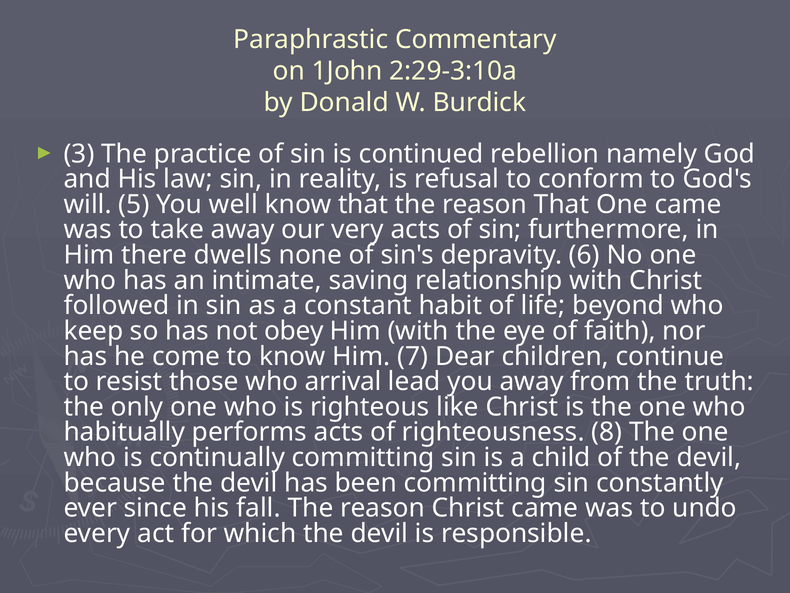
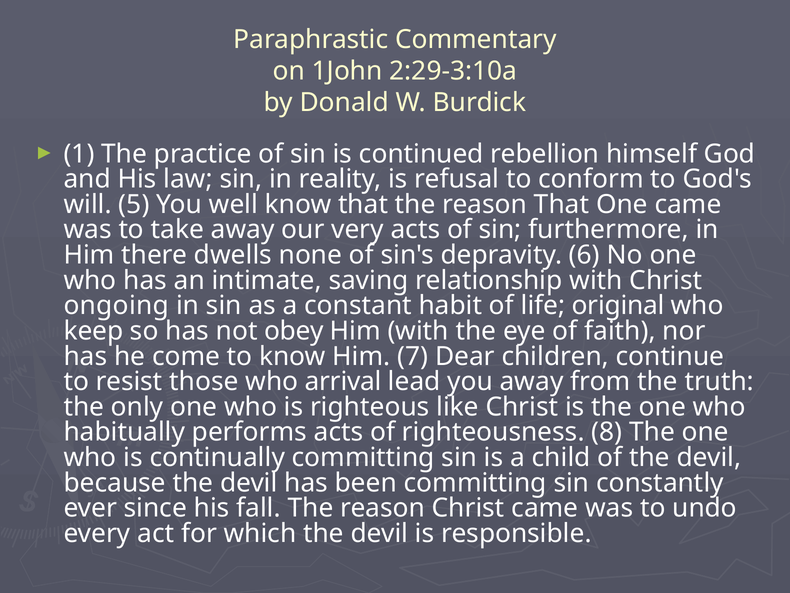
3: 3 -> 1
namely: namely -> himself
followed: followed -> ongoing
beyond: beyond -> original
